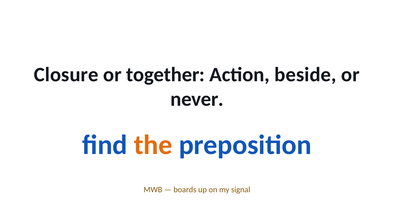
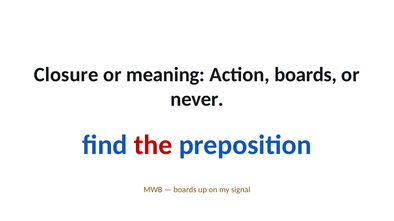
together: together -> meaning
Action beside: beside -> boards
the colour: orange -> red
